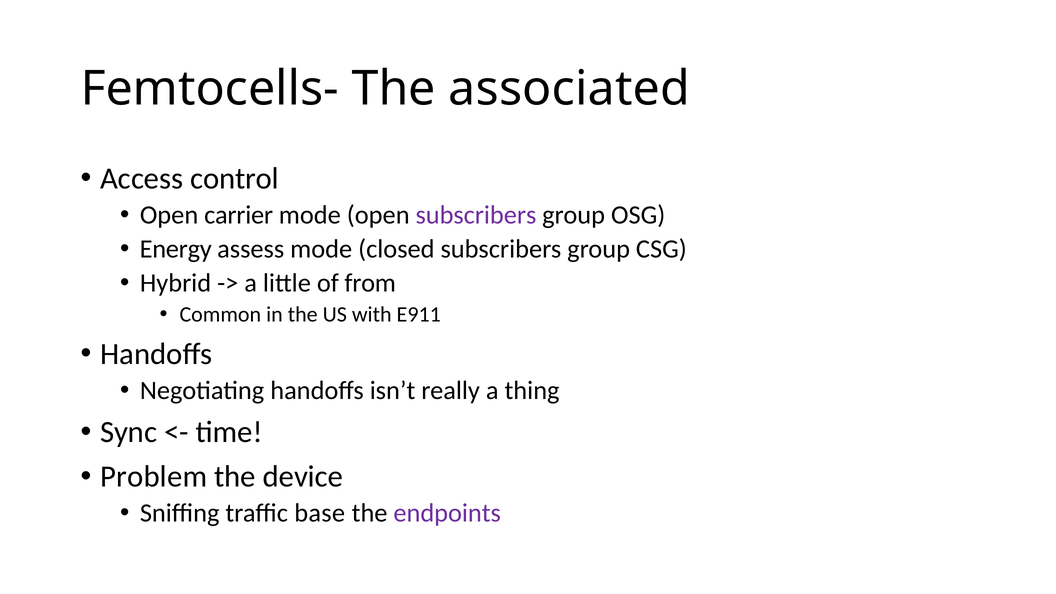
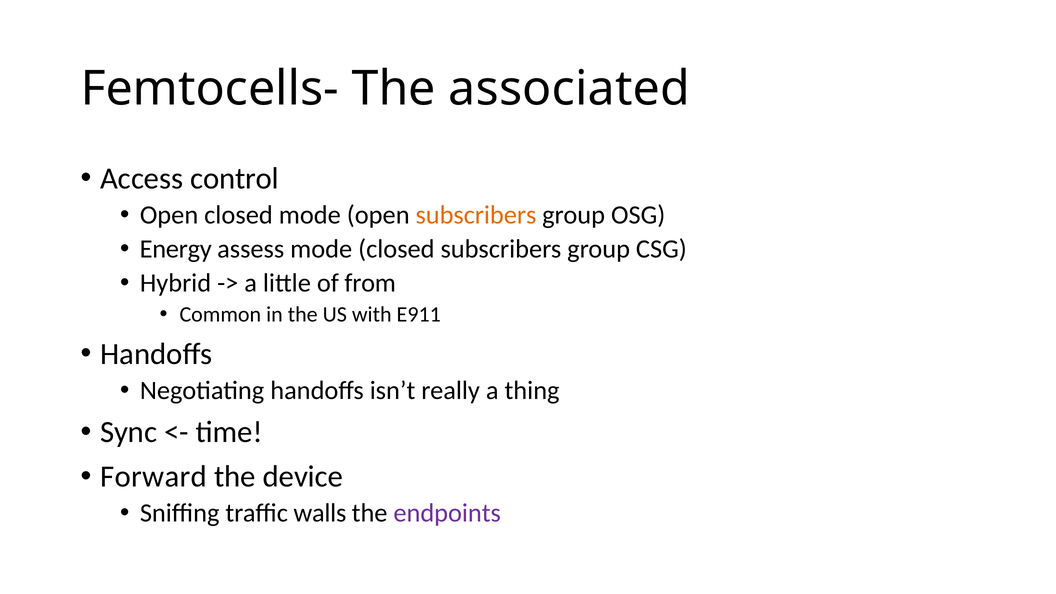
Open carrier: carrier -> closed
subscribers at (476, 215) colour: purple -> orange
Problem: Problem -> Forward
base: base -> walls
